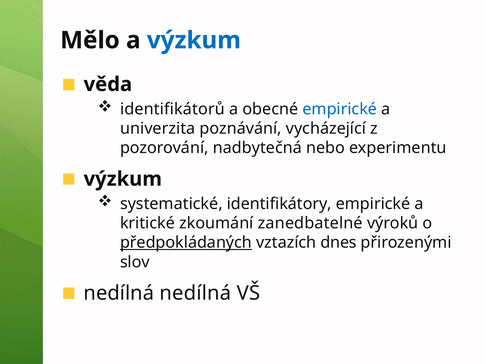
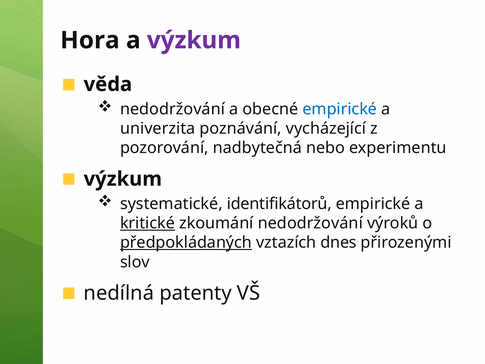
Mělo: Mělo -> Hora
výzkum at (194, 40) colour: blue -> purple
identifikátorů at (172, 109): identifikátorů -> nedodržování
identifikátory: identifikátory -> identifikátorů
kritické underline: none -> present
zkoumání zanedbatelné: zanedbatelné -> nedodržování
nedílná nedílná: nedílná -> patenty
